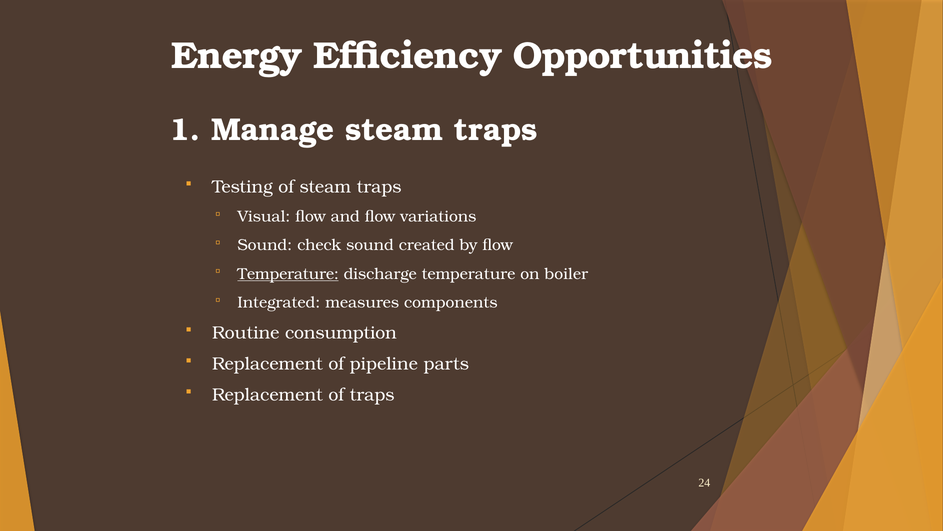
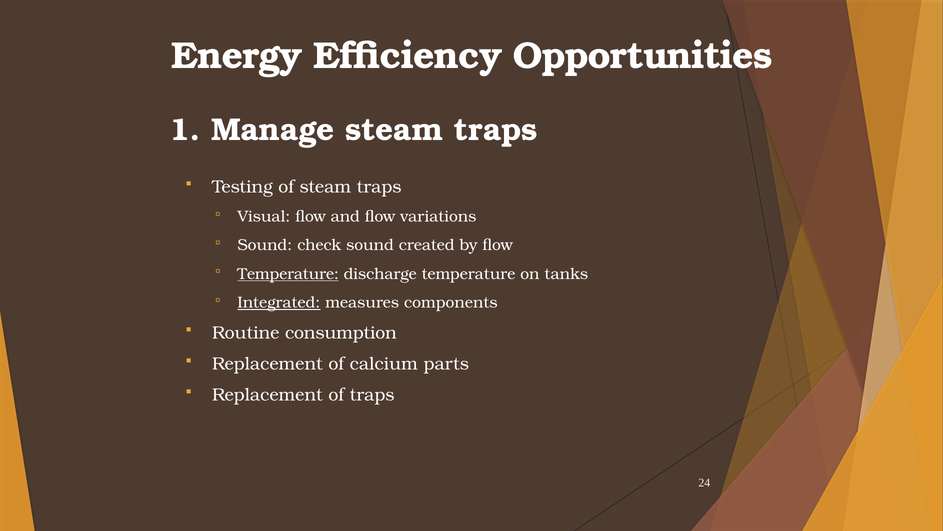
boiler: boiler -> tanks
Integrated underline: none -> present
pipeline: pipeline -> calcium
